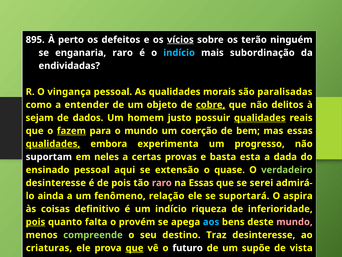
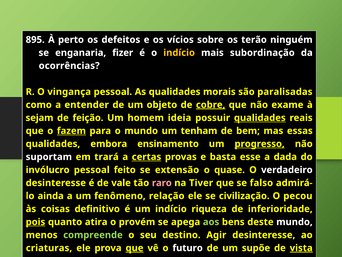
vícios underline: present -> none
enganaria raro: raro -> fizer
indício at (179, 53) colour: light blue -> yellow
endividadas: endividadas -> ocorrências
delitos: delitos -> exame
dados: dados -> feição
justo: justo -> ideia
coerção: coerção -> tenham
qualidades at (53, 144) underline: present -> none
experimenta: experimenta -> ensinamento
progresso underline: none -> present
neles: neles -> trará
certas underline: none -> present
esta: esta -> esse
ensinado: ensinado -> invólucro
aqui: aqui -> feito
verdadeiro colour: light green -> white
de pois: pois -> vale
na Essas: Essas -> Tiver
serei: serei -> falso
suportará: suportará -> civilização
aspira: aspira -> pecou
falta: falta -> atira
aos colour: light blue -> light green
mundo at (294, 222) colour: pink -> white
Traz: Traz -> Agir
vista underline: none -> present
